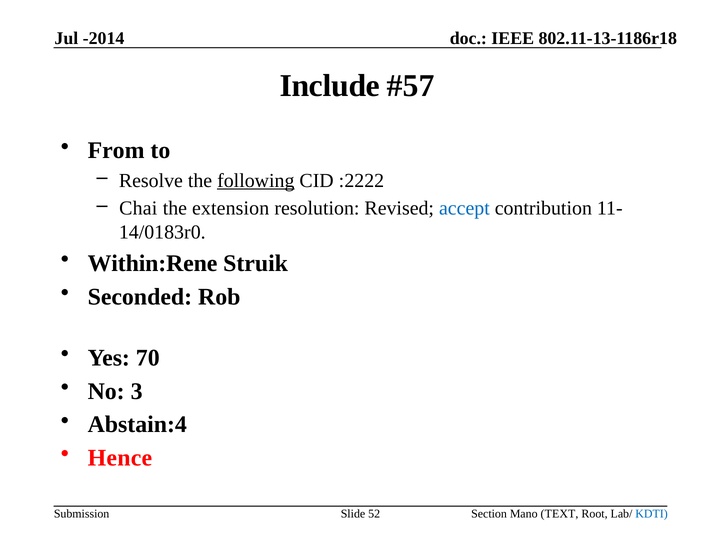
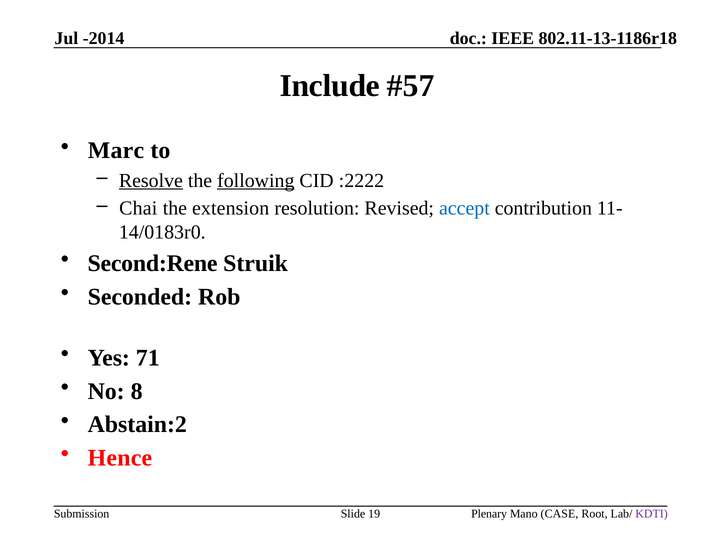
From: From -> Marc
Resolve underline: none -> present
Within:Rene: Within:Rene -> Second:Rene
70: 70 -> 71
3: 3 -> 8
Abstain:4: Abstain:4 -> Abstain:2
52: 52 -> 19
Section: Section -> Plenary
TEXT: TEXT -> CASE
KDTI colour: blue -> purple
